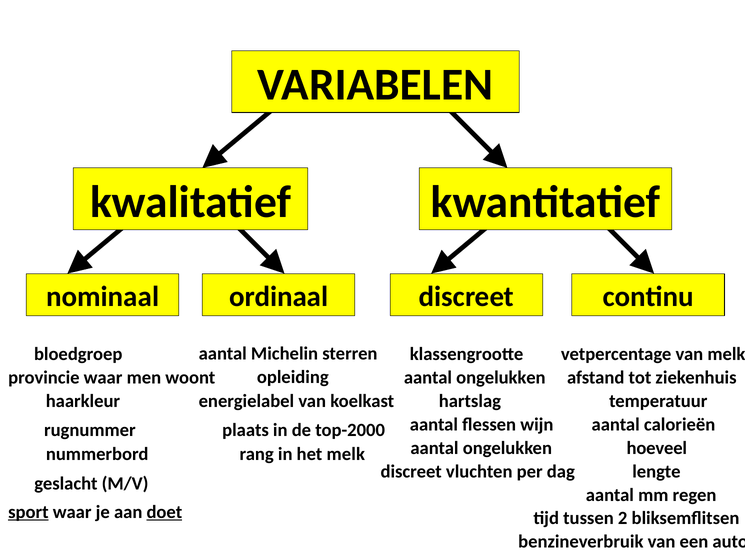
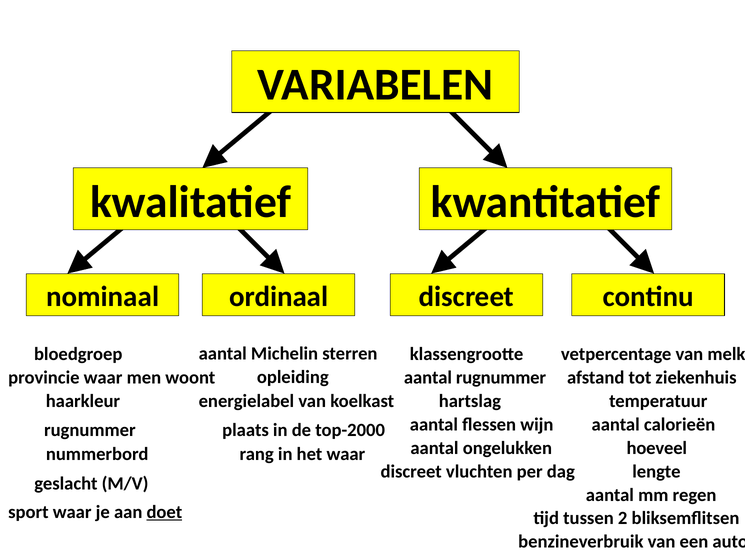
ongelukken at (501, 378): ongelukken -> rugnummer
het melk: melk -> waar
sport underline: present -> none
